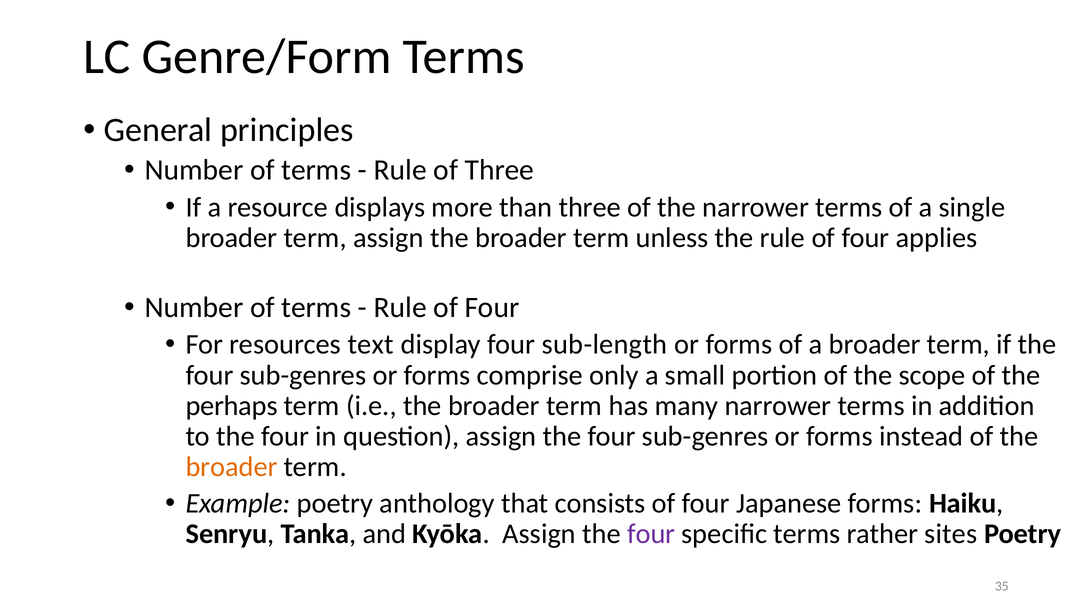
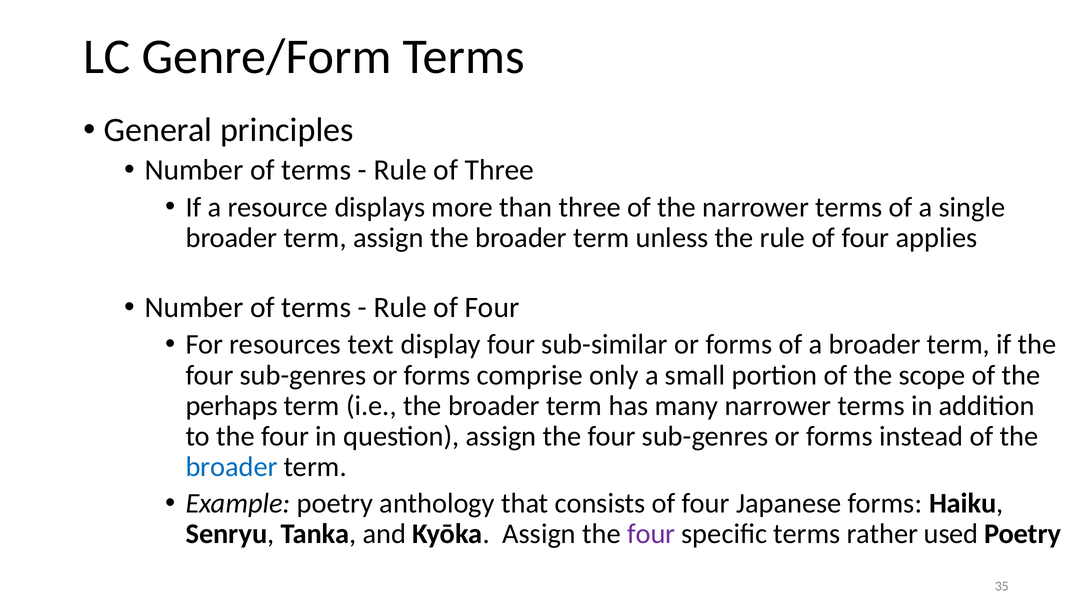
sub-length: sub-length -> sub-similar
broader at (232, 467) colour: orange -> blue
sites: sites -> used
